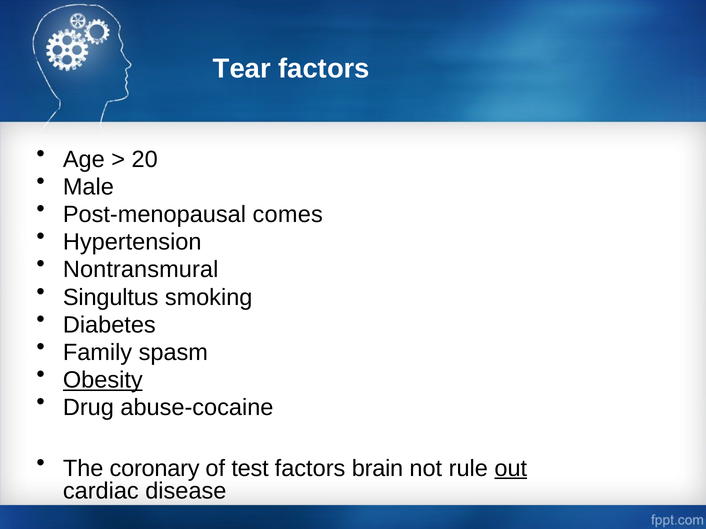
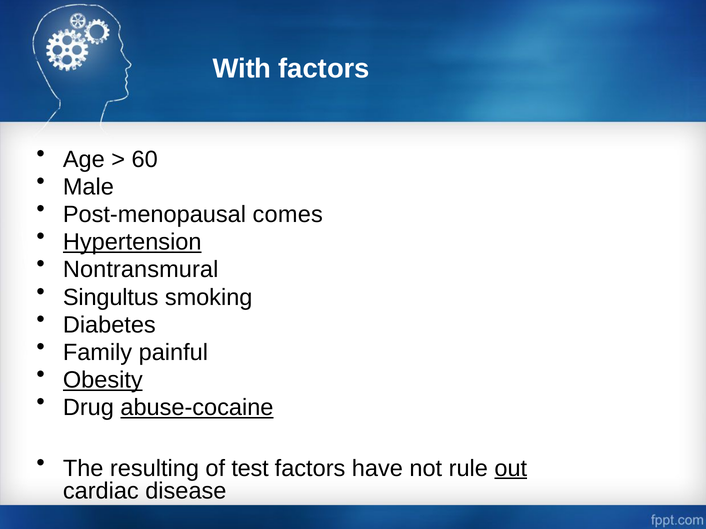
Tear: Tear -> With
20: 20 -> 60
Hypertension underline: none -> present
spasm: spasm -> painful
abuse-cocaine underline: none -> present
coronary: coronary -> resulting
brain: brain -> have
